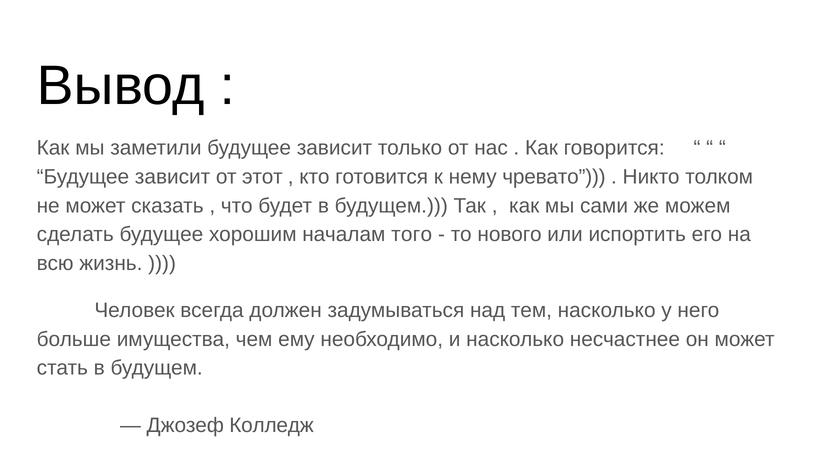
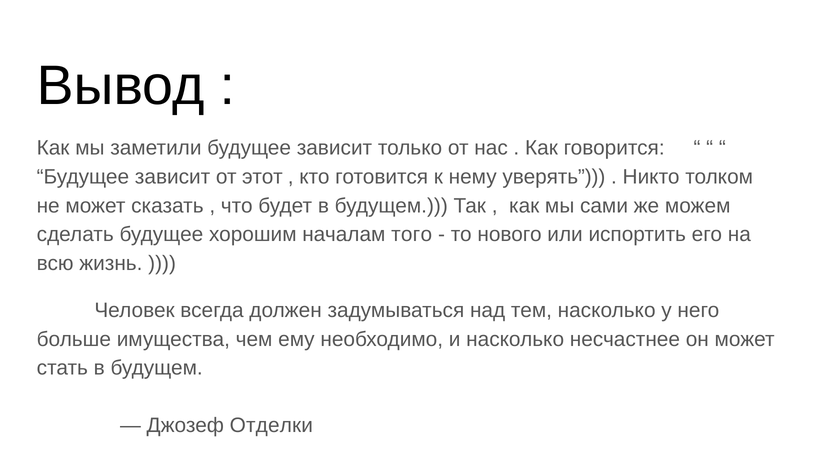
чревато: чревато -> уверять
Колледж: Колледж -> Отделки
